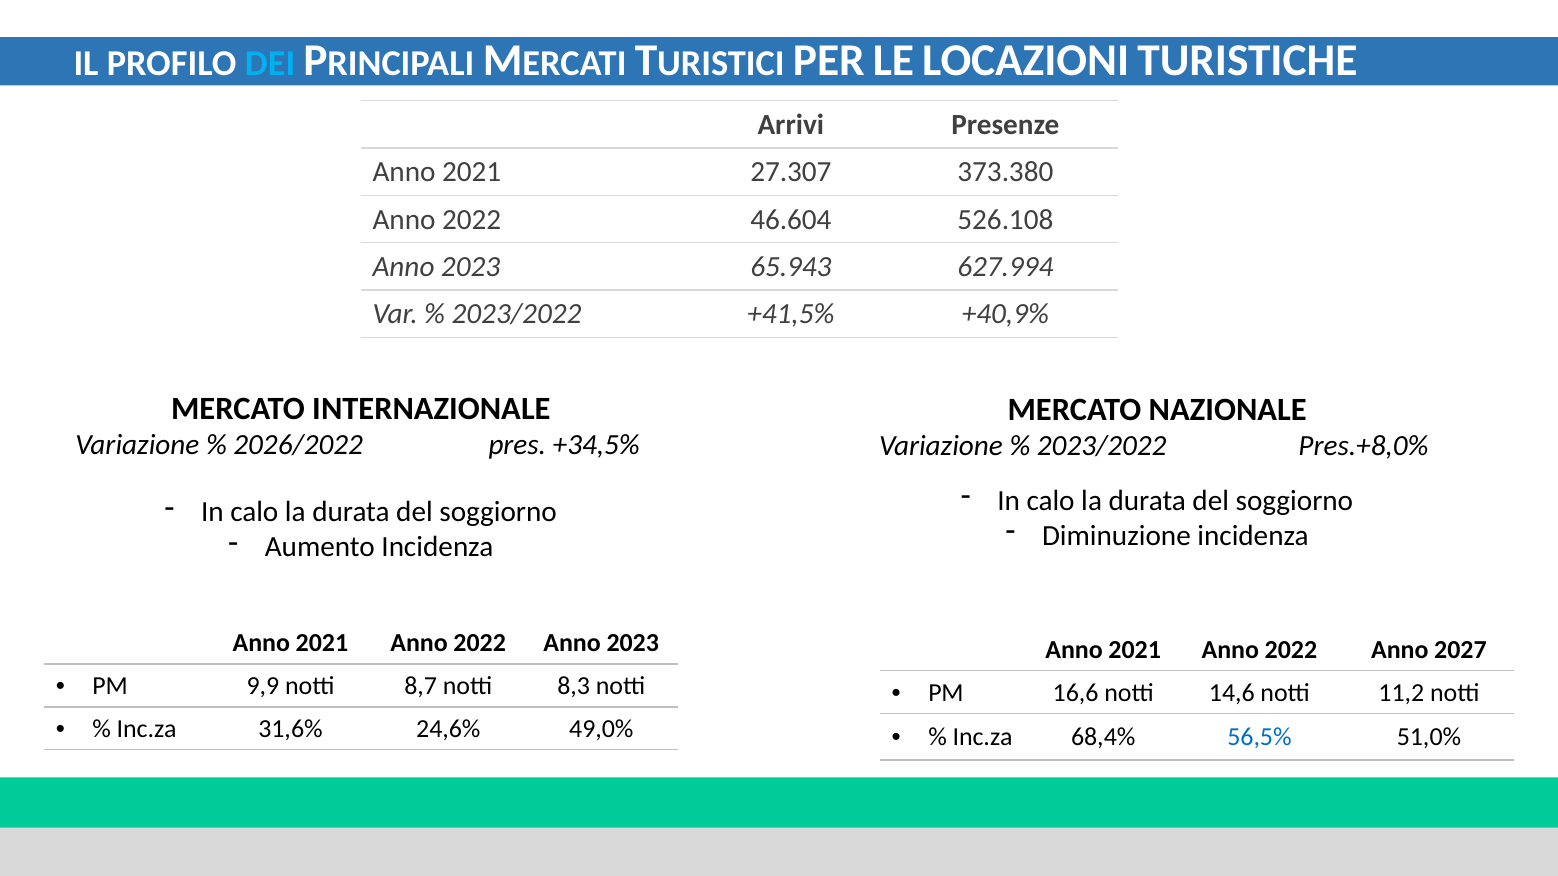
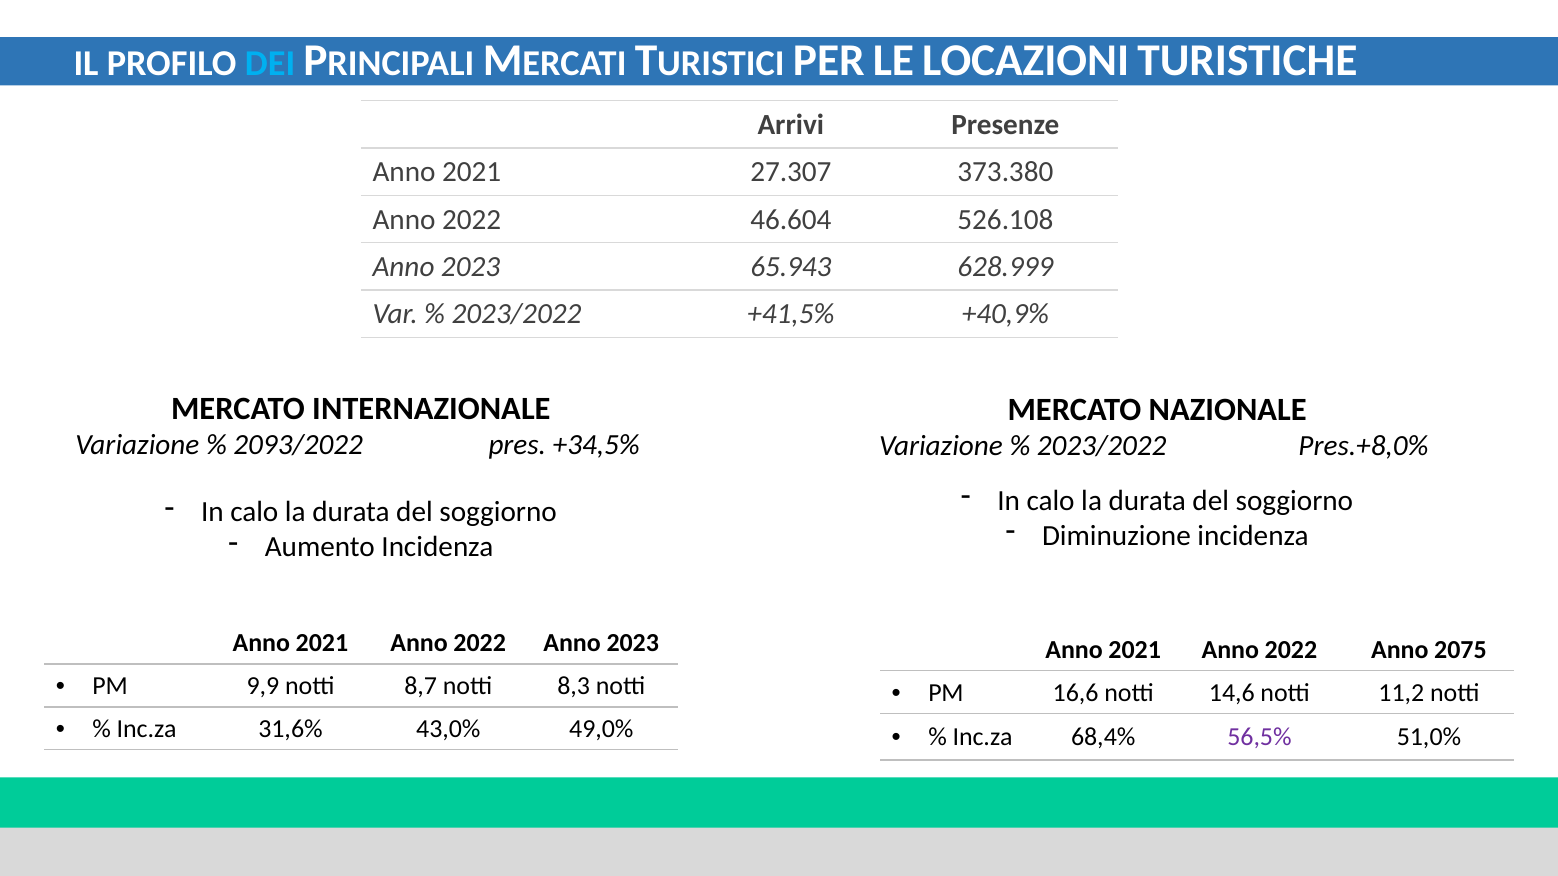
627.994: 627.994 -> 628.999
2026/2022: 2026/2022 -> 2093/2022
2027: 2027 -> 2075
24,6%: 24,6% -> 43,0%
56,5% colour: blue -> purple
